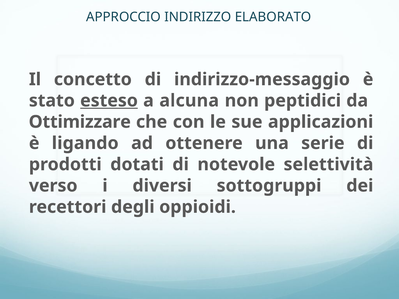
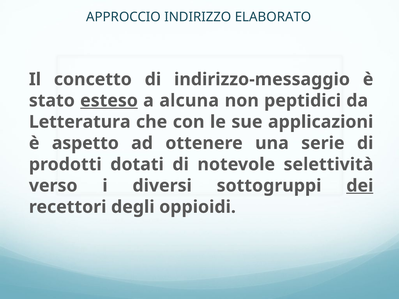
Ottimizzare: Ottimizzare -> Letteratura
ligando: ligando -> aspetto
dei underline: none -> present
